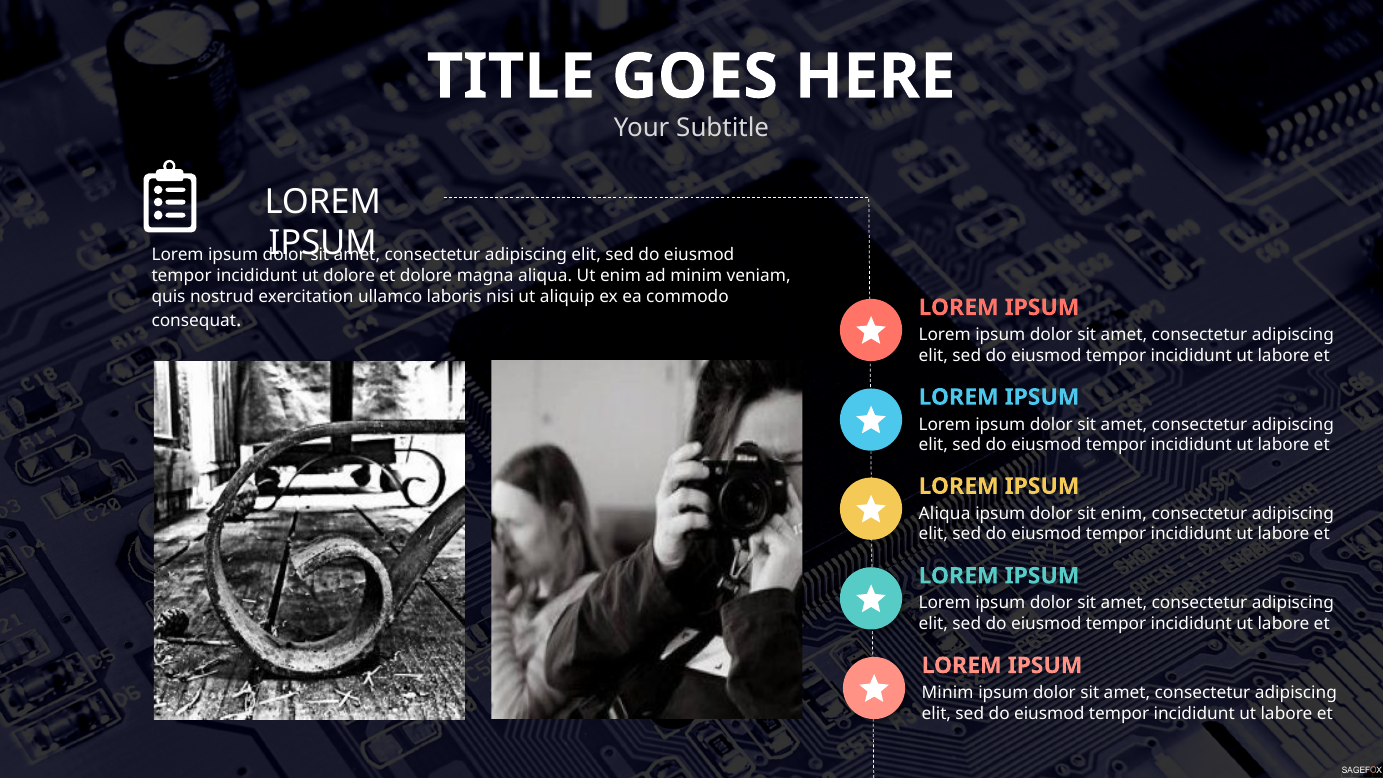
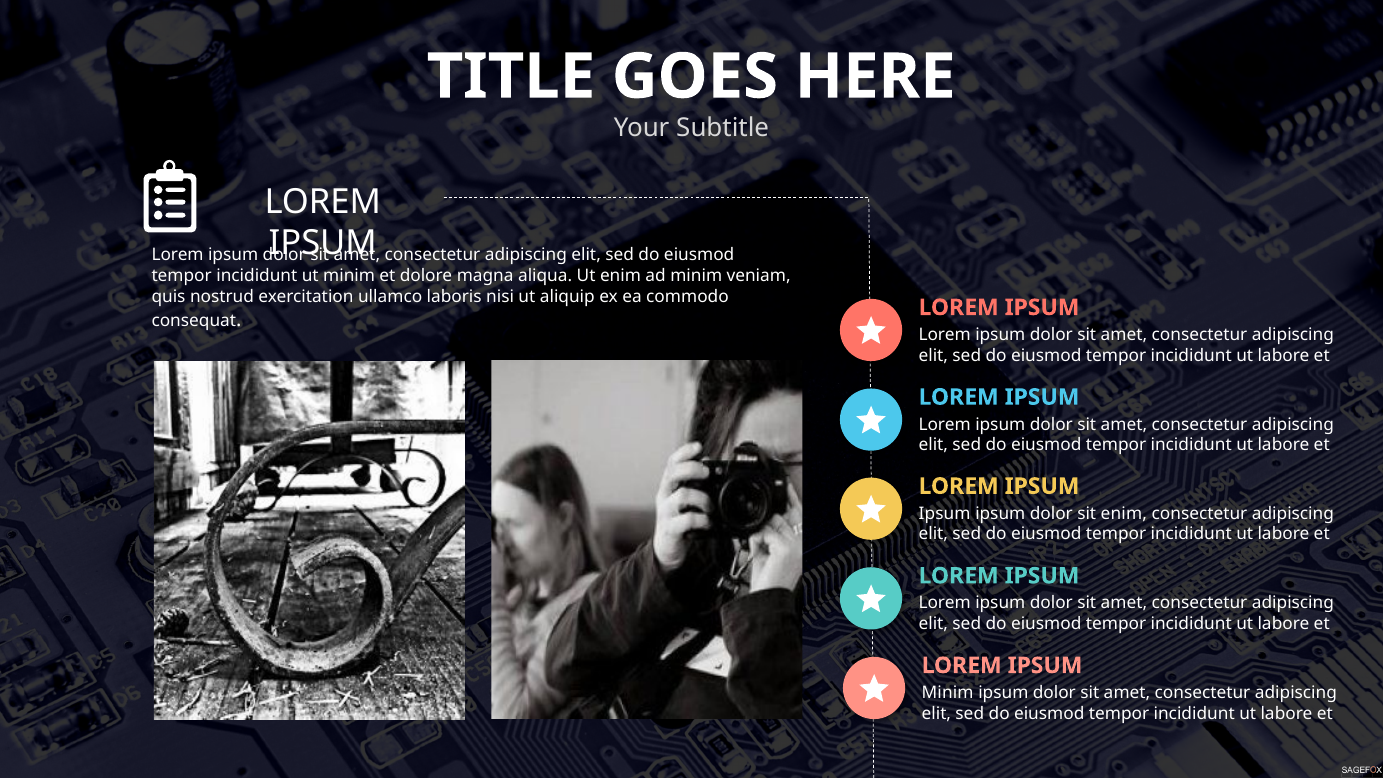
ut dolore: dolore -> minim
Aliqua at (945, 513): Aliqua -> Ipsum
